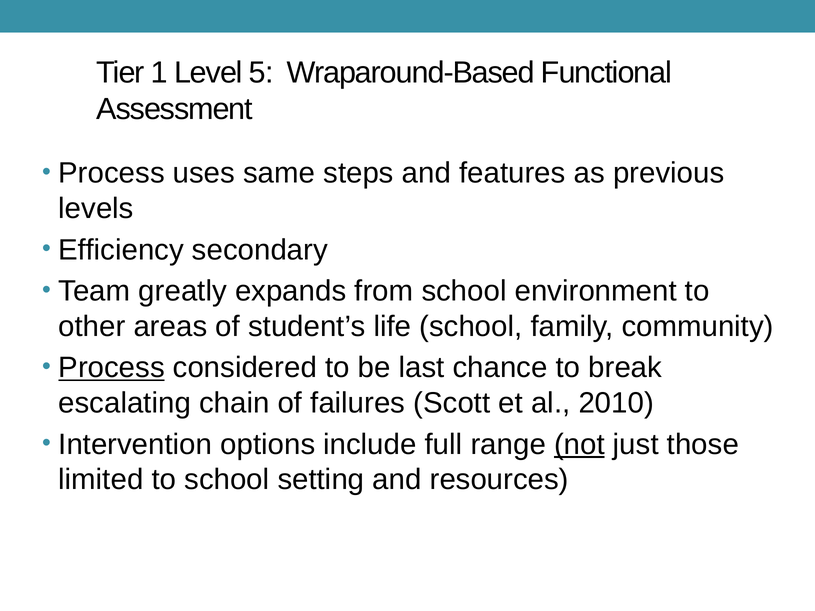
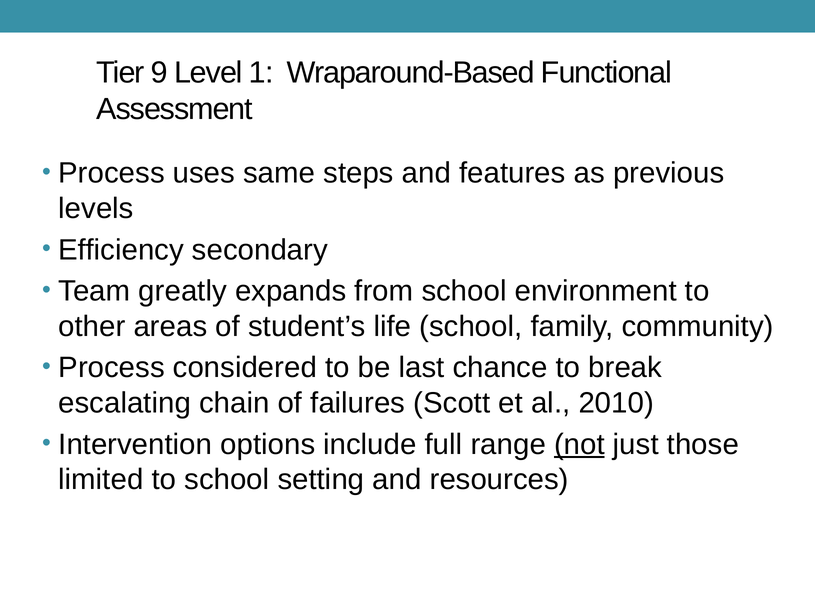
1: 1 -> 9
5: 5 -> 1
Process at (112, 368) underline: present -> none
